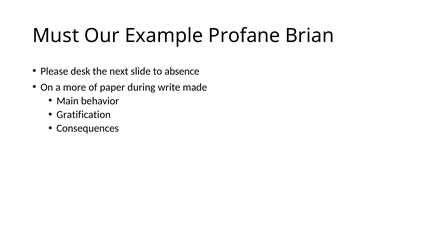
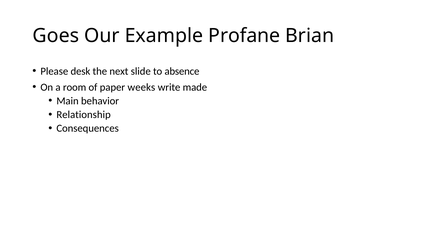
Must: Must -> Goes
more: more -> room
during: during -> weeks
Gratification: Gratification -> Relationship
